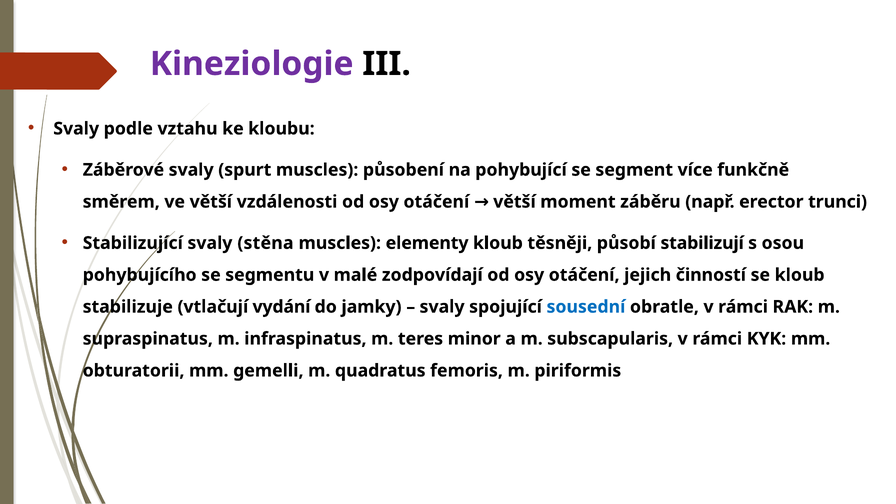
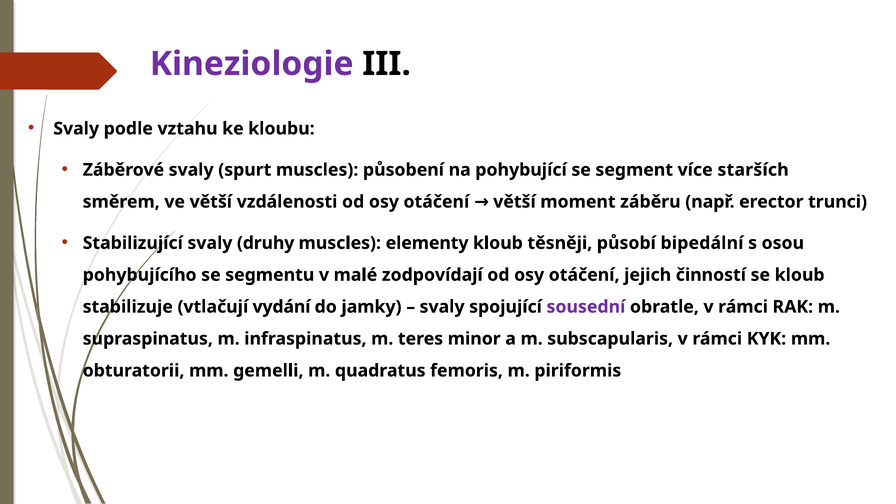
funkčně: funkčně -> starších
stěna: stěna -> druhy
stabilizují: stabilizují -> bipedální
sousední colour: blue -> purple
